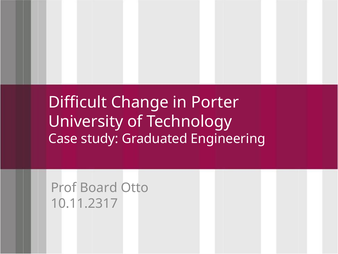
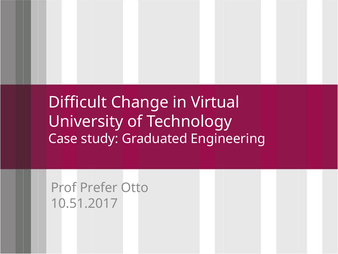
Porter: Porter -> Virtual
Board: Board -> Prefer
10.11.2317: 10.11.2317 -> 10.51.2017
